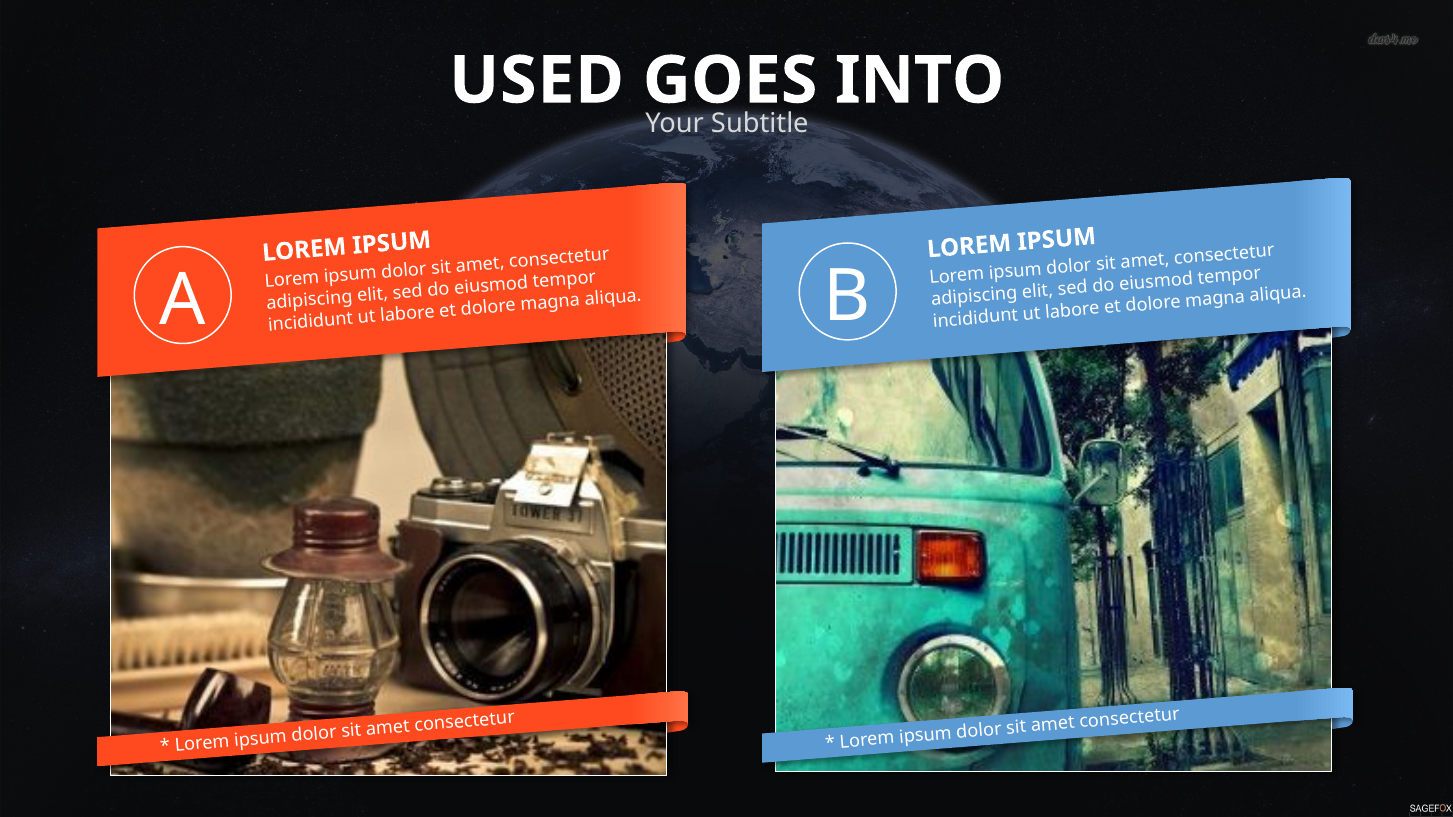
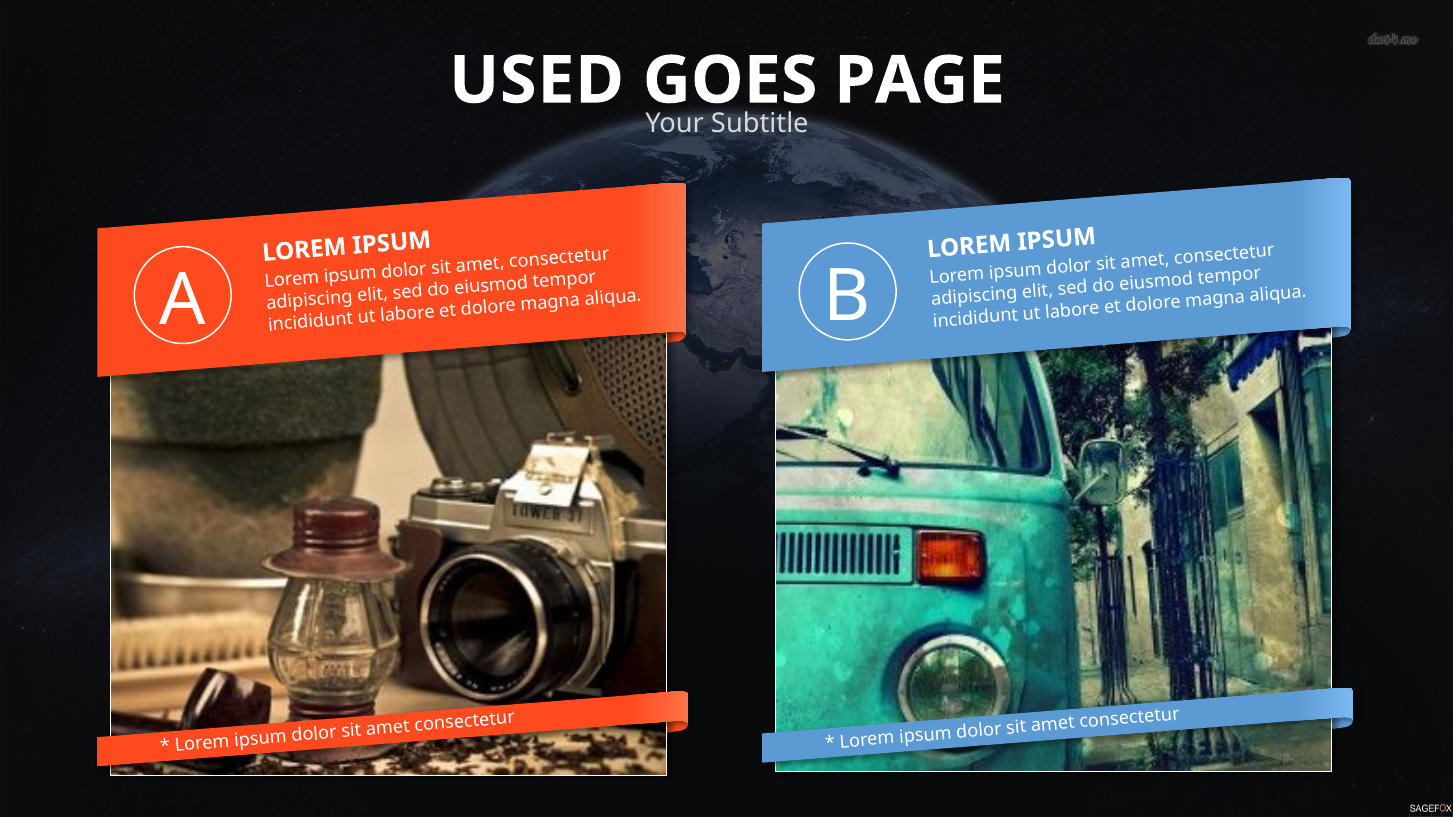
INTO: INTO -> PAGE
